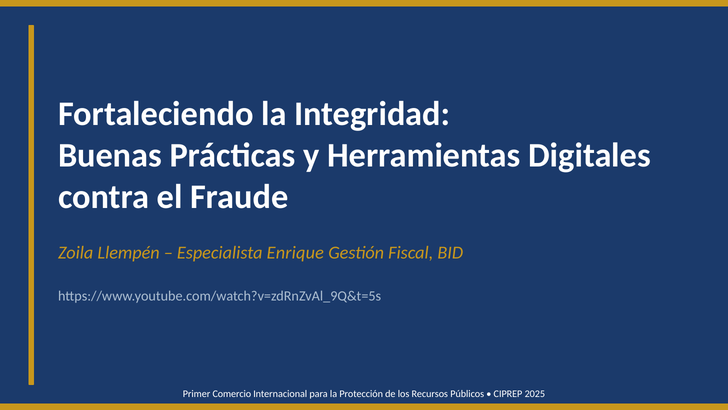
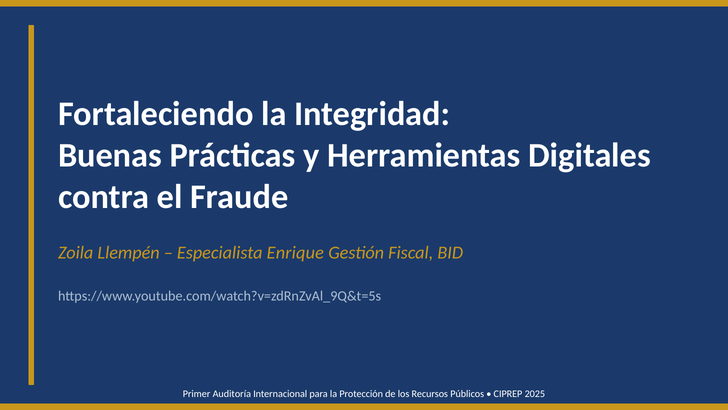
Comercio: Comercio -> Auditoría
